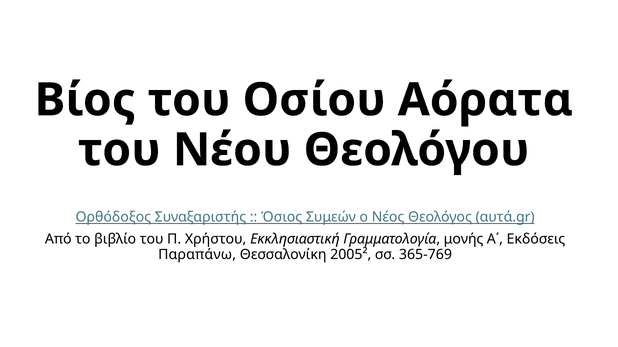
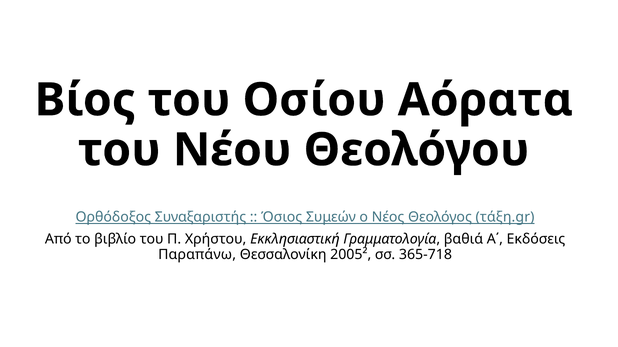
αυτά.gr: αυτά.gr -> τάξη.gr
μονής: μονής -> βαθιά
365-769: 365-769 -> 365-718
